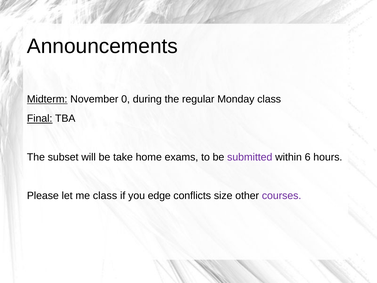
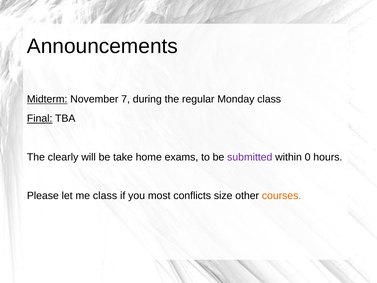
0: 0 -> 7
subset: subset -> clearly
6: 6 -> 0
edge: edge -> most
courses colour: purple -> orange
